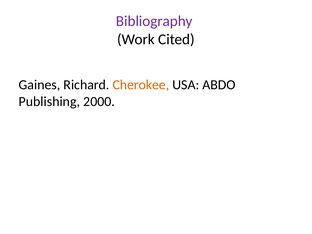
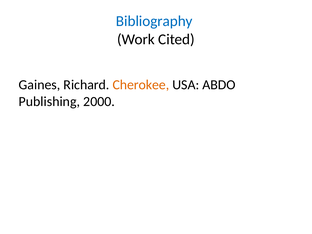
Bibliography colour: purple -> blue
